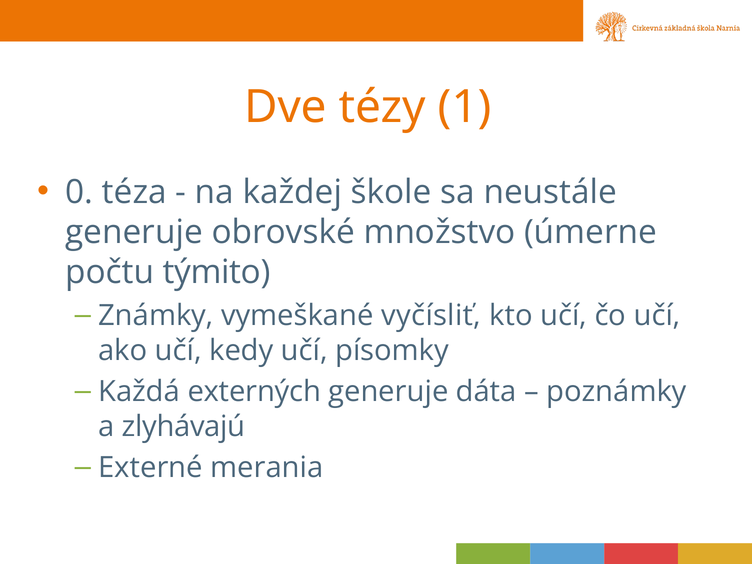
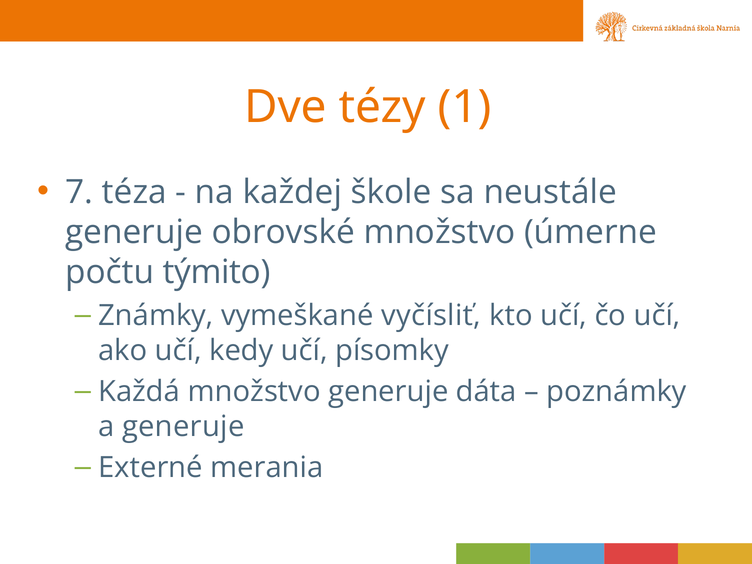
0: 0 -> 7
Každá externých: externých -> množstvo
a zlyhávajú: zlyhávajú -> generuje
